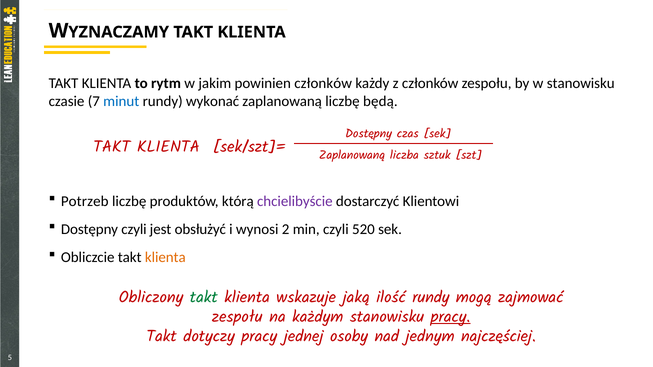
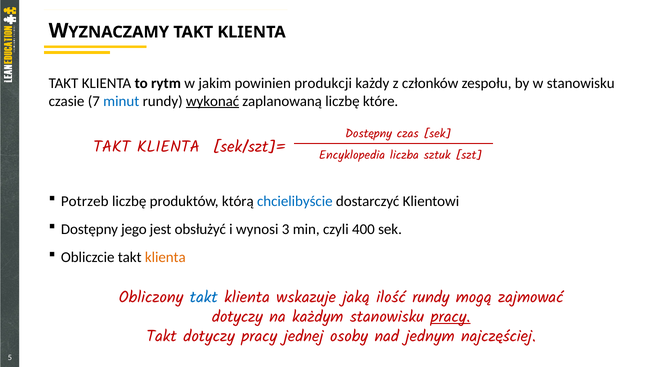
powinien członków: członków -> produkcji
wykonać underline: none -> present
będą: będą -> które
sek/szt]= Zaplanowaną: Zaplanowaną -> Encyklopedia
chcielibyście colour: purple -> blue
Dostępny czyli: czyli -> jego
2: 2 -> 3
520: 520 -> 400
takt at (204, 297) colour: green -> blue
zespołu at (237, 317): zespołu -> dotyczy
